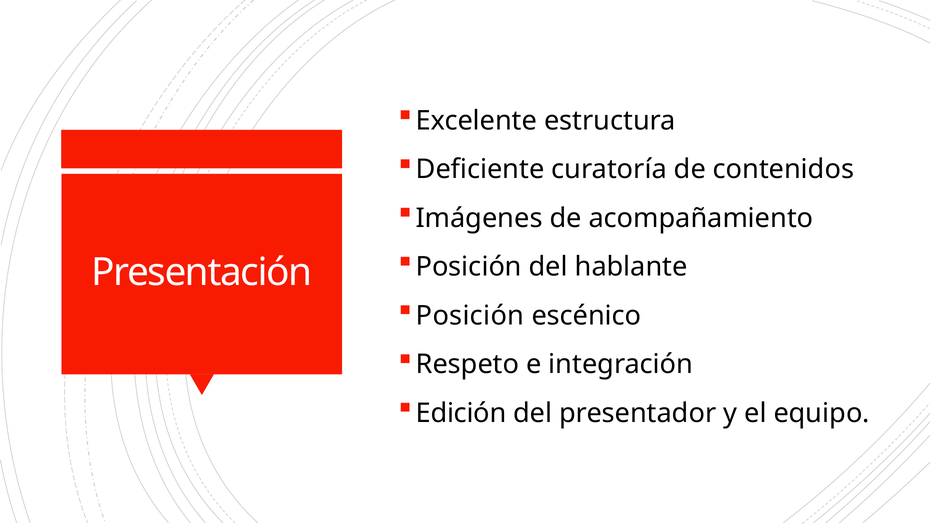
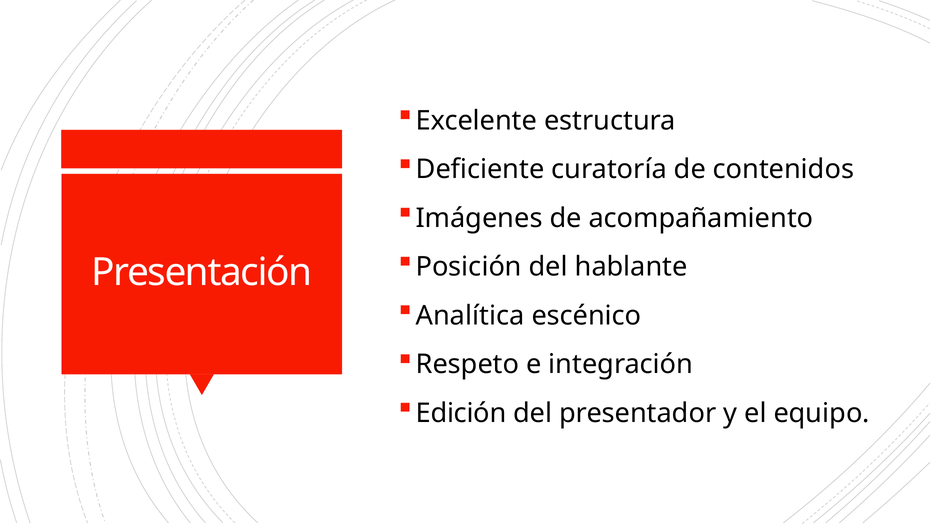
Posición at (470, 316): Posición -> Analítica
